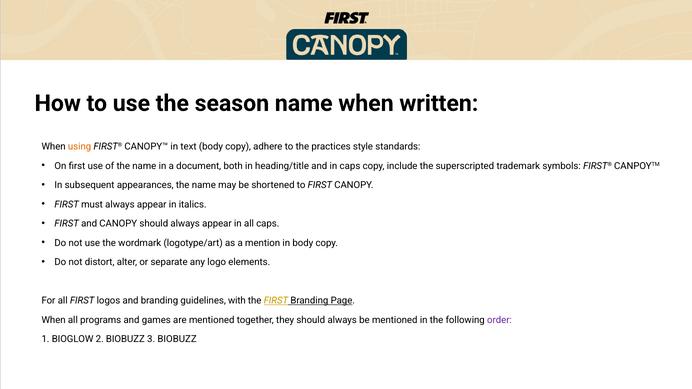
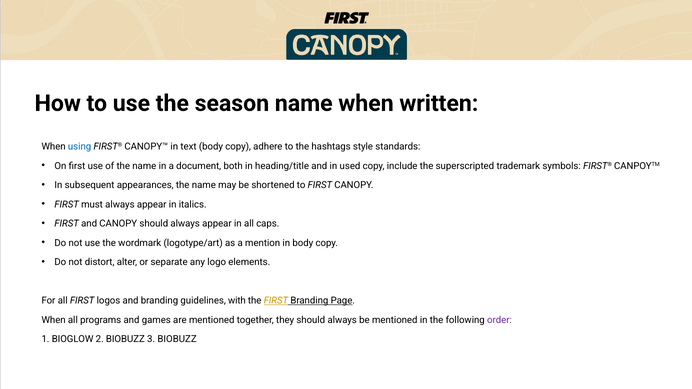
using colour: orange -> blue
practices: practices -> hashtags
in caps: caps -> used
